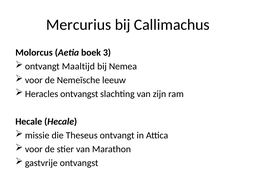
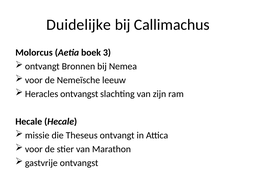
Mercurius: Mercurius -> Duidelijke
Maaltijd: Maaltijd -> Bronnen
